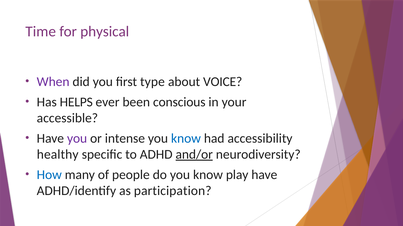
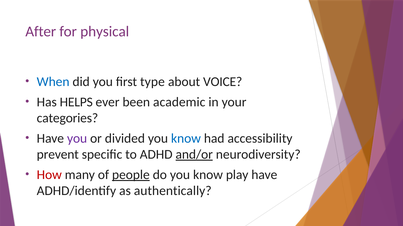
Time: Time -> After
When colour: purple -> blue
conscious: conscious -> academic
accessible: accessible -> categories
intense: intense -> divided
healthy: healthy -> prevent
How colour: blue -> red
people underline: none -> present
participation: participation -> authentically
